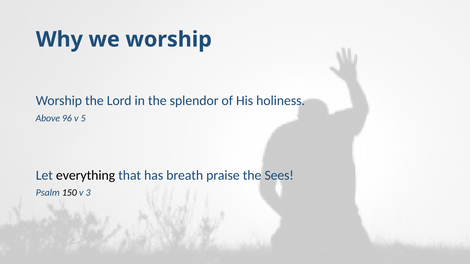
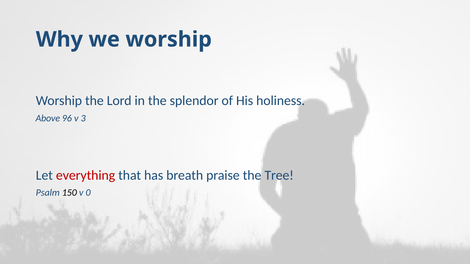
5: 5 -> 3
everything colour: black -> red
Sees: Sees -> Tree
3: 3 -> 0
